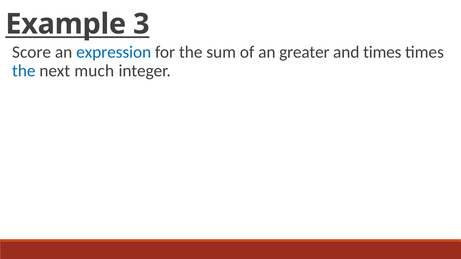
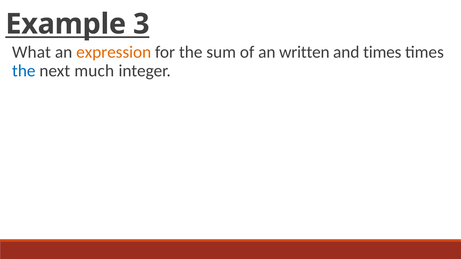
Score: Score -> What
expression colour: blue -> orange
greater: greater -> written
